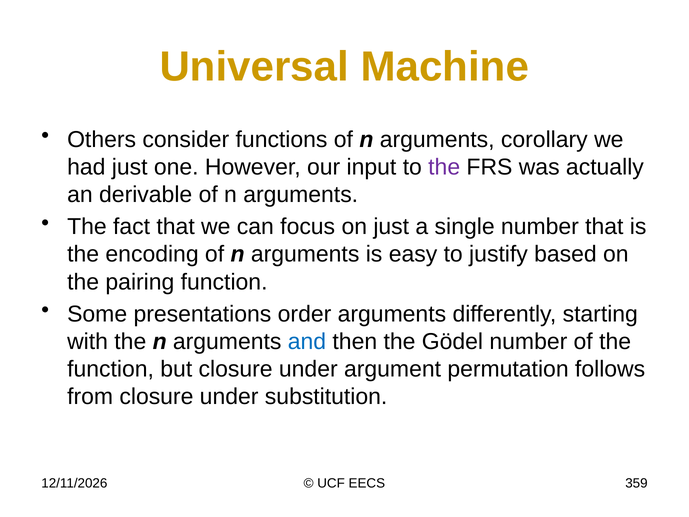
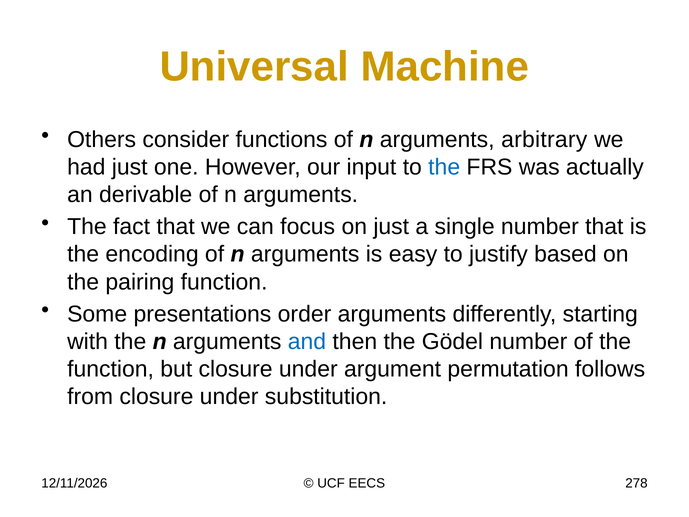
corollary: corollary -> arbitrary
the at (444, 167) colour: purple -> blue
359: 359 -> 278
